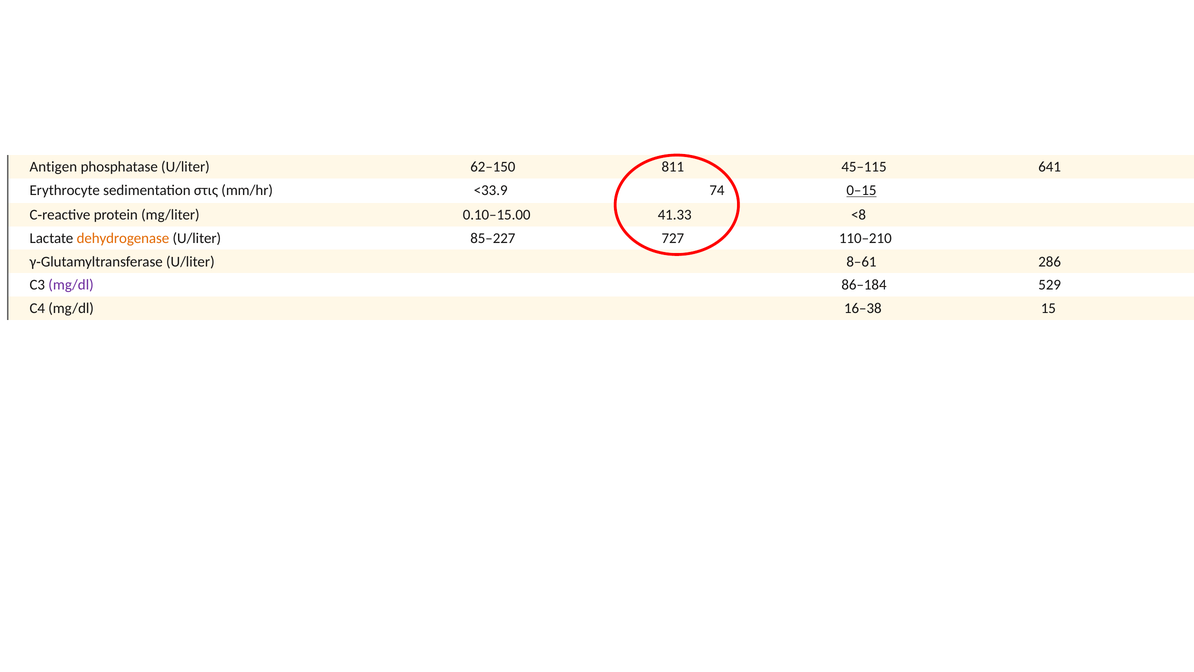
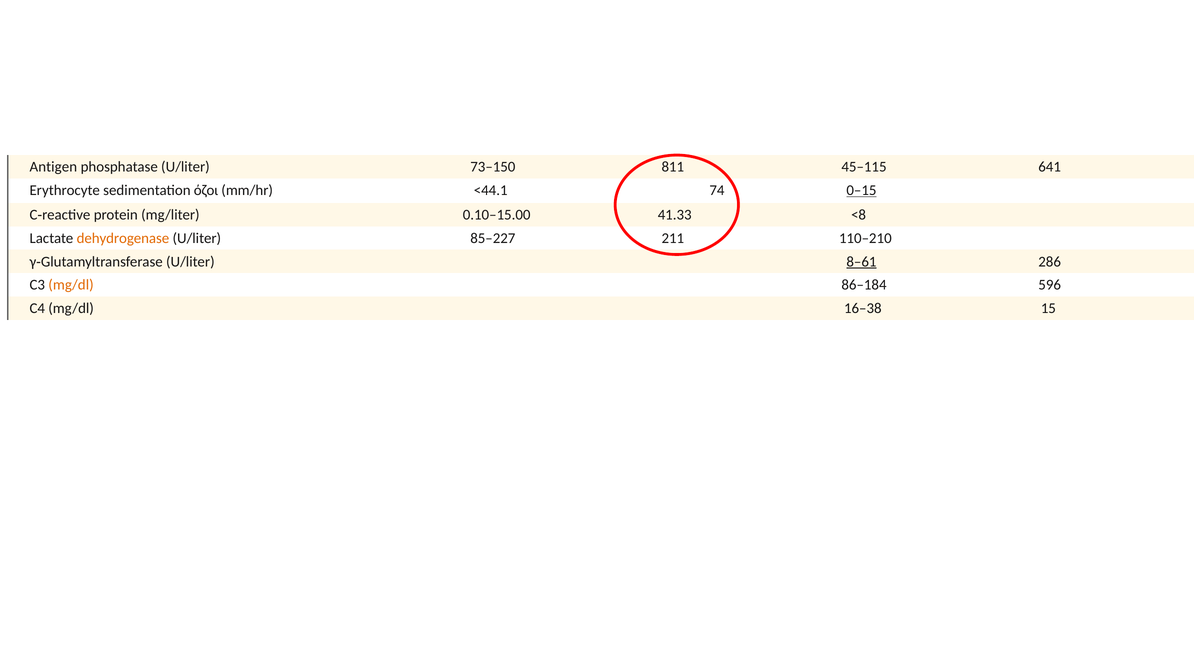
62–150: 62–150 -> 73–150
στις: στις -> όζοι
<33.9: <33.9 -> <44.1
727: 727 -> 211
8–61 underline: none -> present
mg/dl at (71, 285) colour: purple -> orange
529: 529 -> 596
